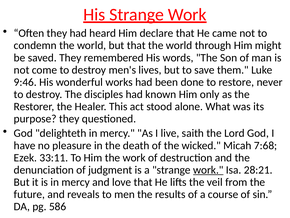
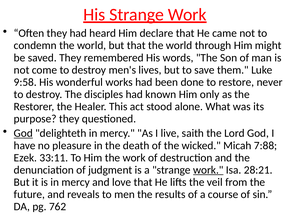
9:46: 9:46 -> 9:58
God at (23, 133) underline: none -> present
7:68: 7:68 -> 7:88
586: 586 -> 762
